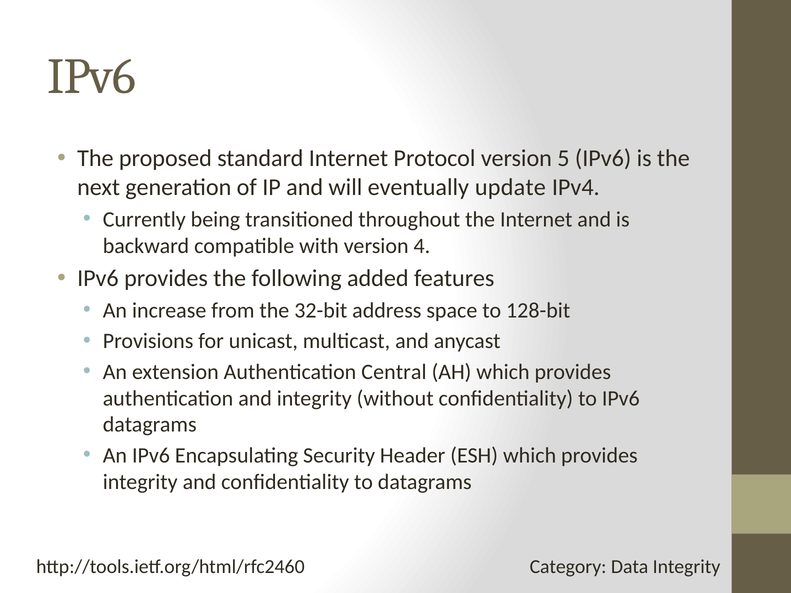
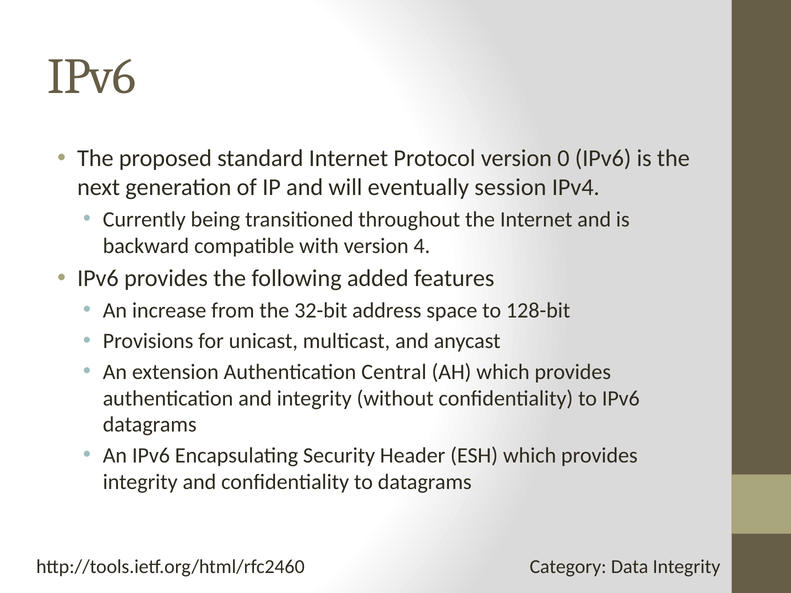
5: 5 -> 0
update: update -> session
